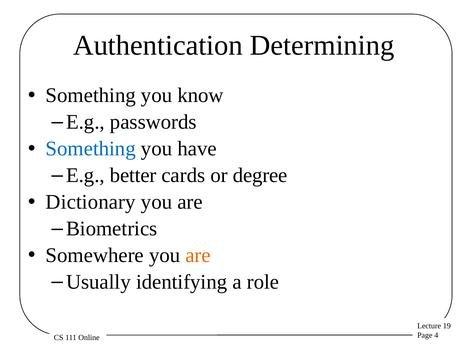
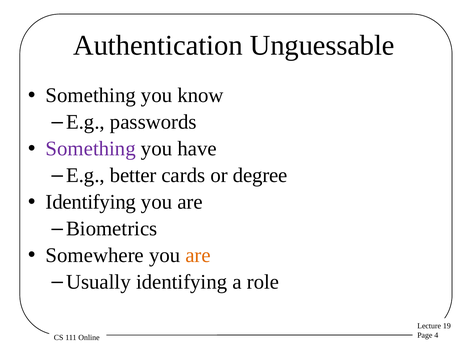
Determining: Determining -> Unguessable
Something at (91, 149) colour: blue -> purple
Dictionary at (91, 202): Dictionary -> Identifying
